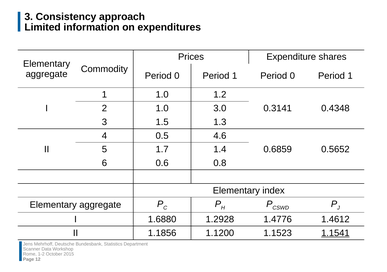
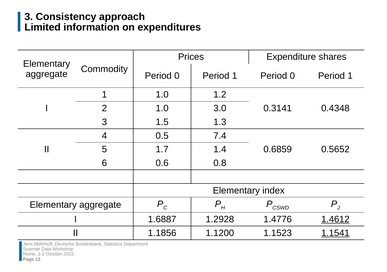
4.6: 4.6 -> 7.4
1.6880: 1.6880 -> 1.6887
1.4612 underline: none -> present
